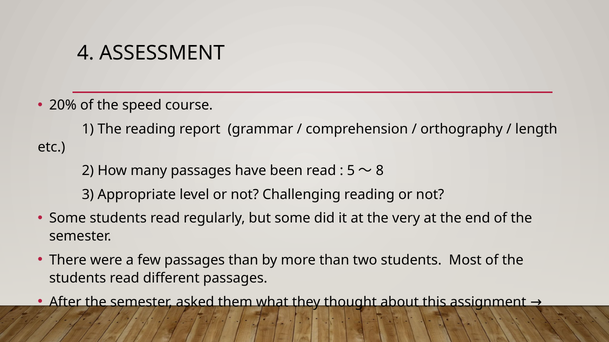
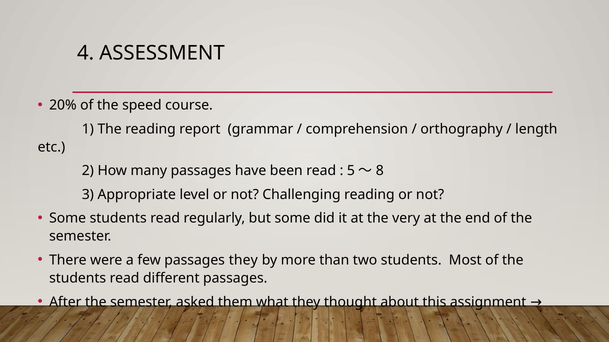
passages than: than -> they
